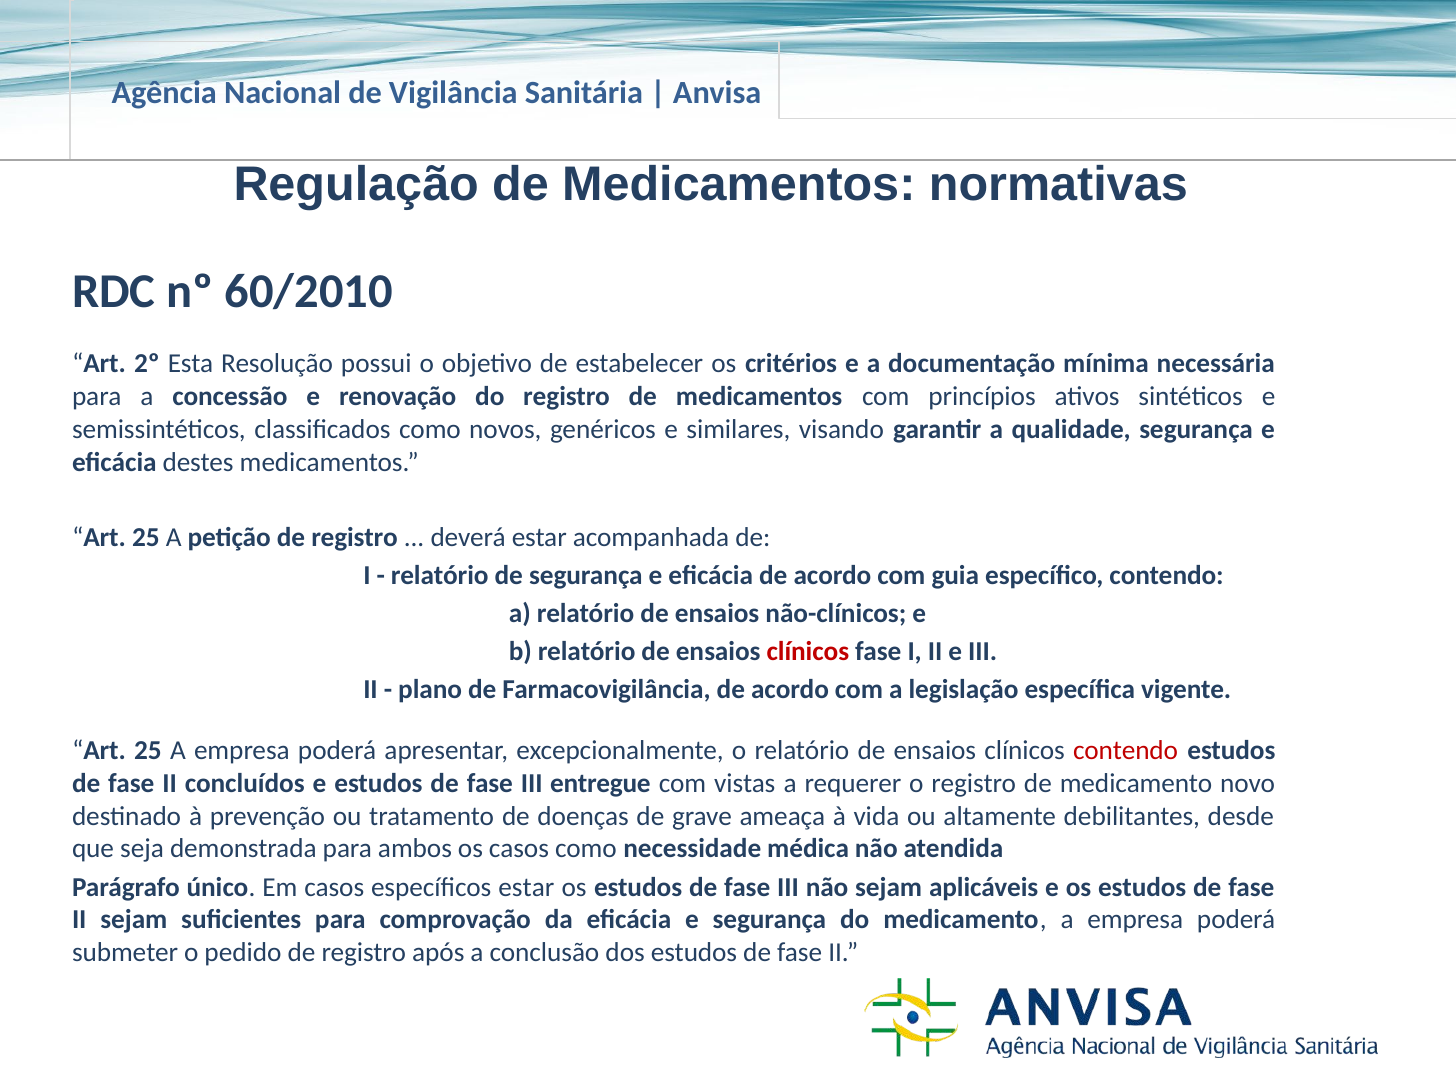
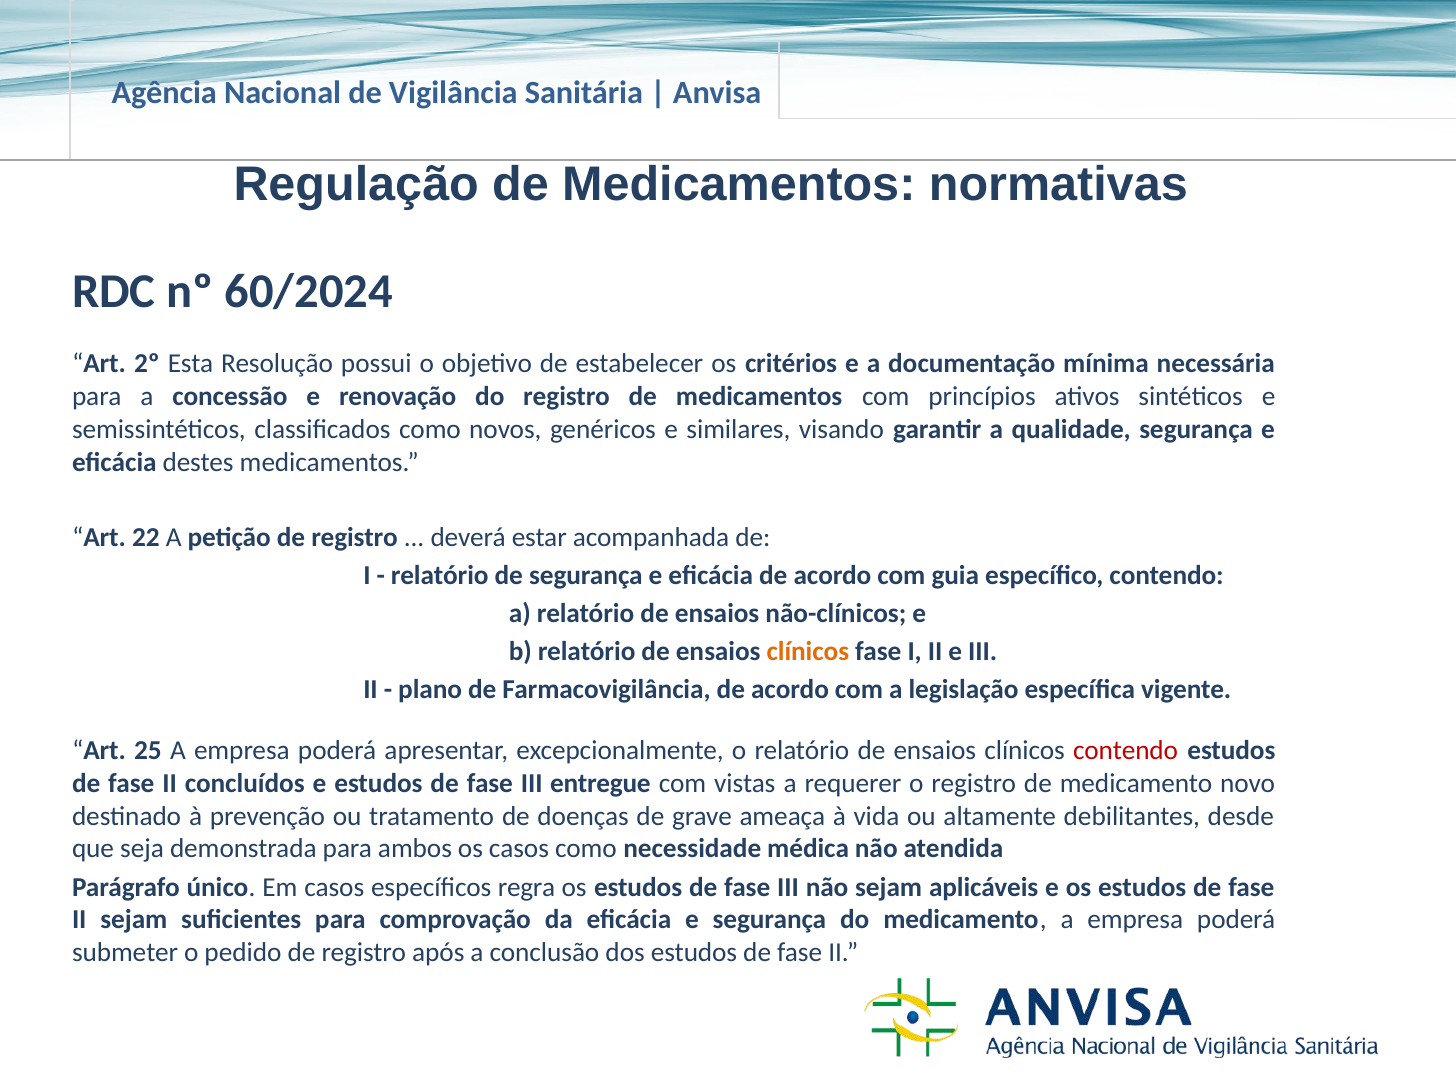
60/2010: 60/2010 -> 60/2024
25 at (146, 537): 25 -> 22
clínicos at (808, 652) colour: red -> orange
específicos estar: estar -> regra
